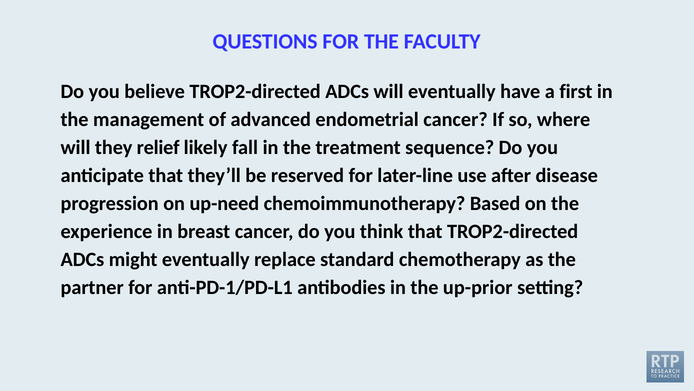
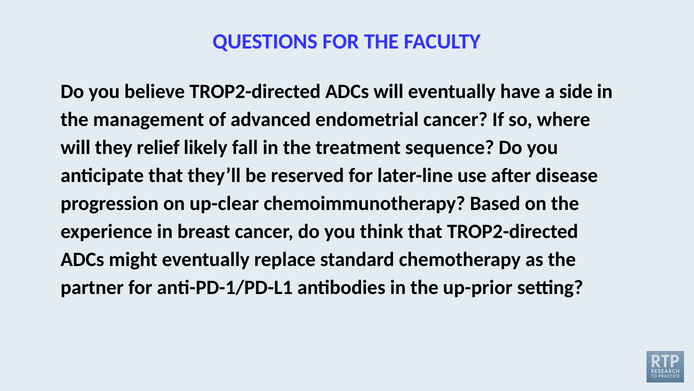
first: first -> side
up-need: up-need -> up-clear
